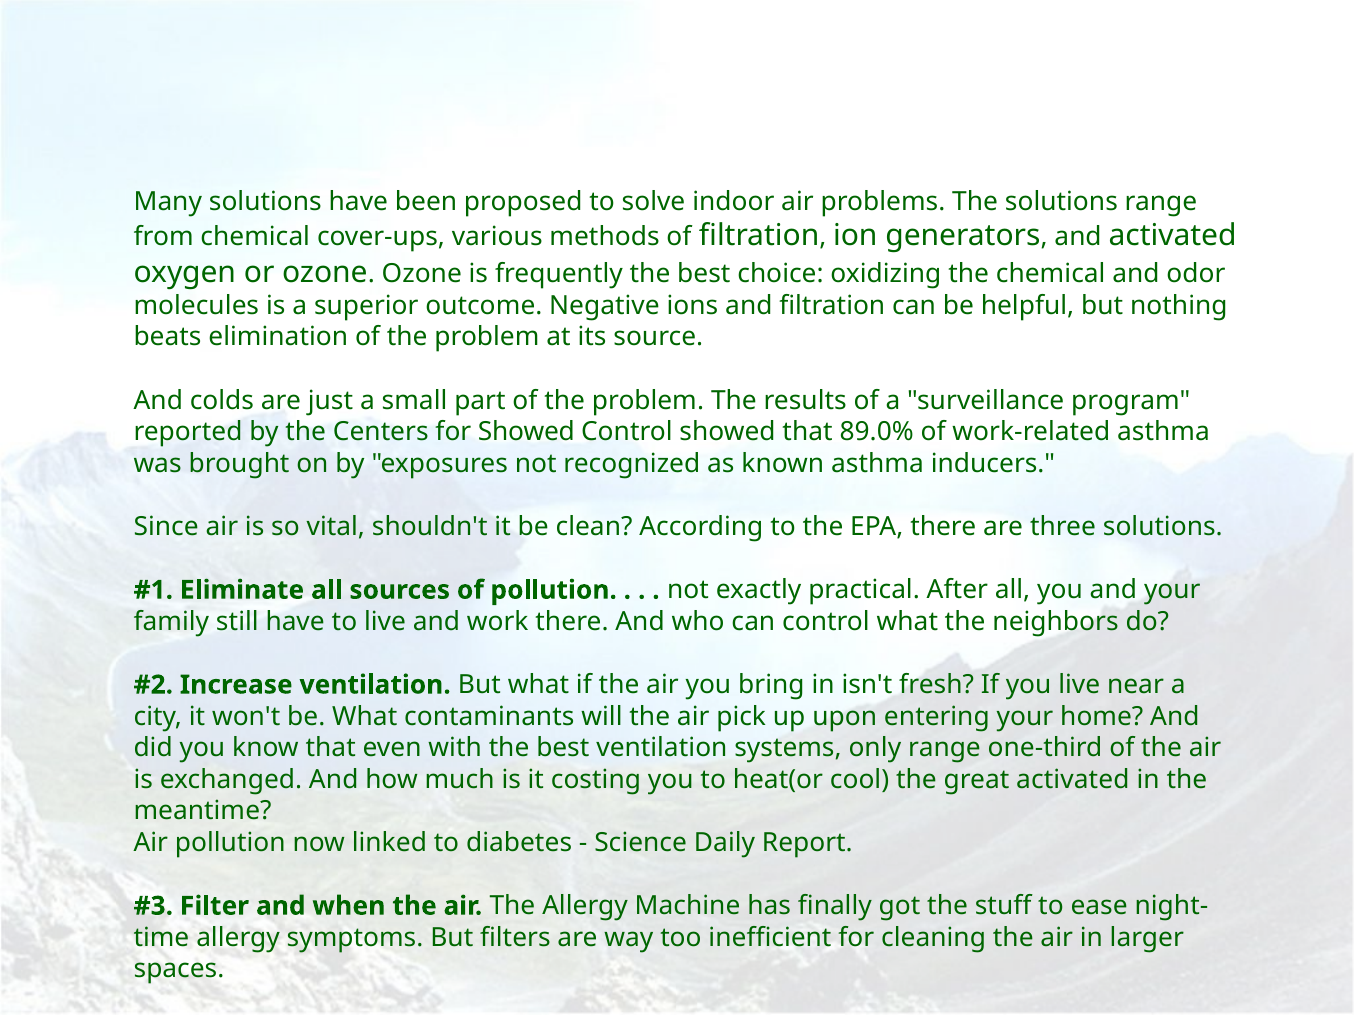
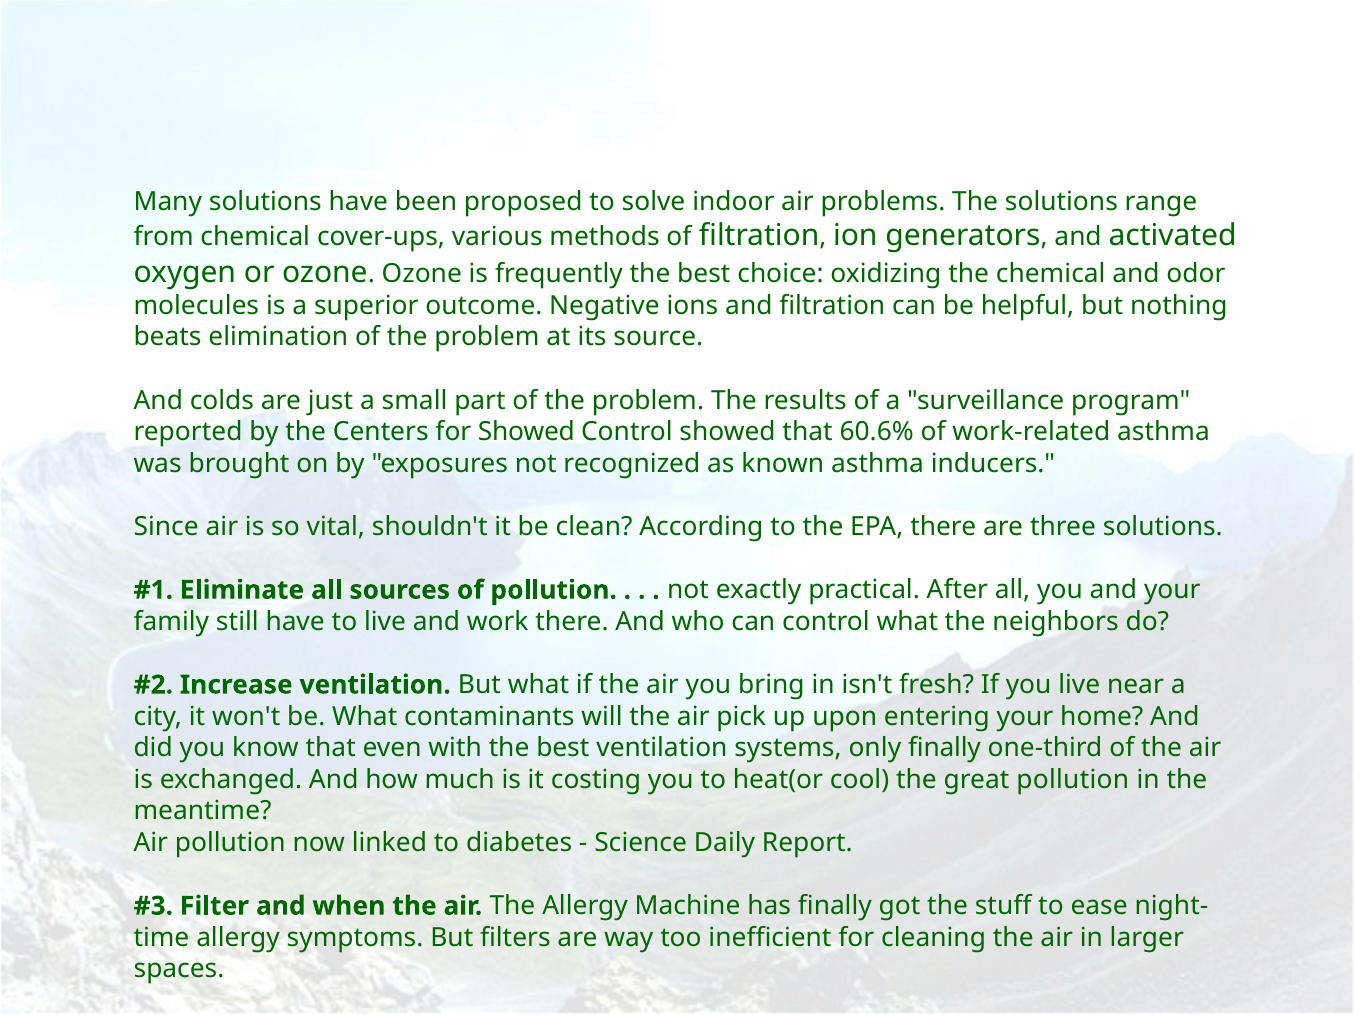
89.0%: 89.0% -> 60.6%
only range: range -> finally
great activated: activated -> pollution
